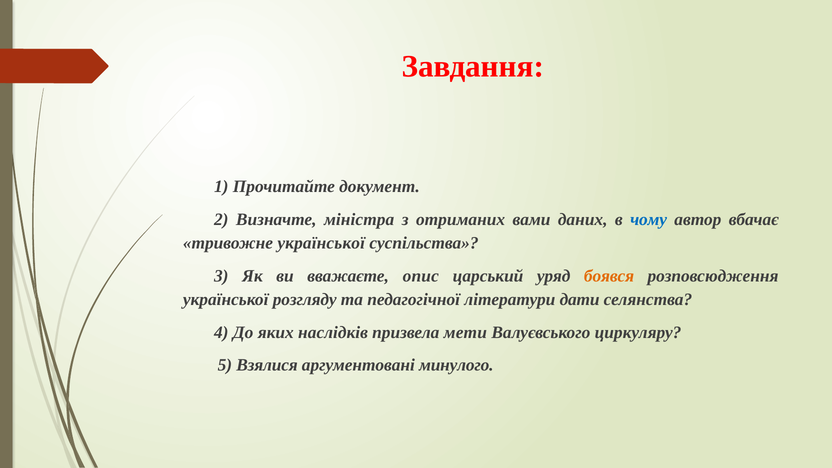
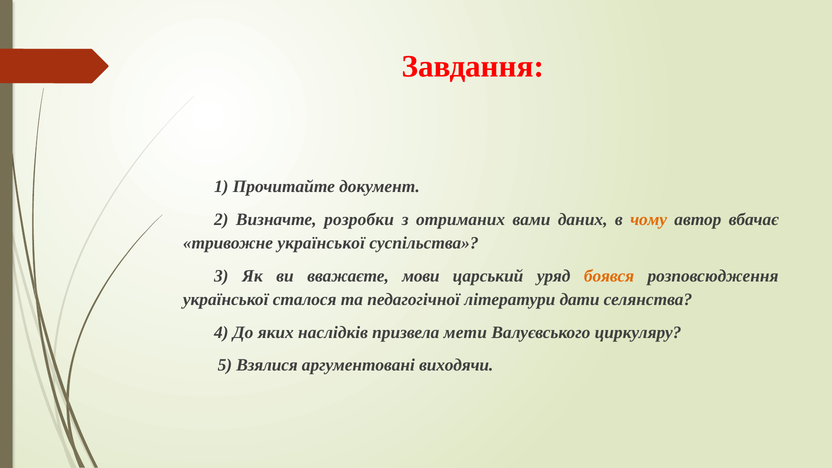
міністра: міністра -> розробки
чому colour: blue -> orange
опис: опис -> мови
розгляду: розгляду -> сталося
минулого: минулого -> виходячи
